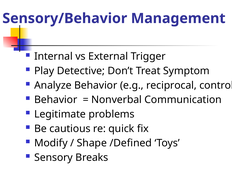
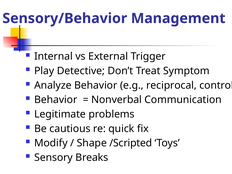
/Defined: /Defined -> /Scripted
